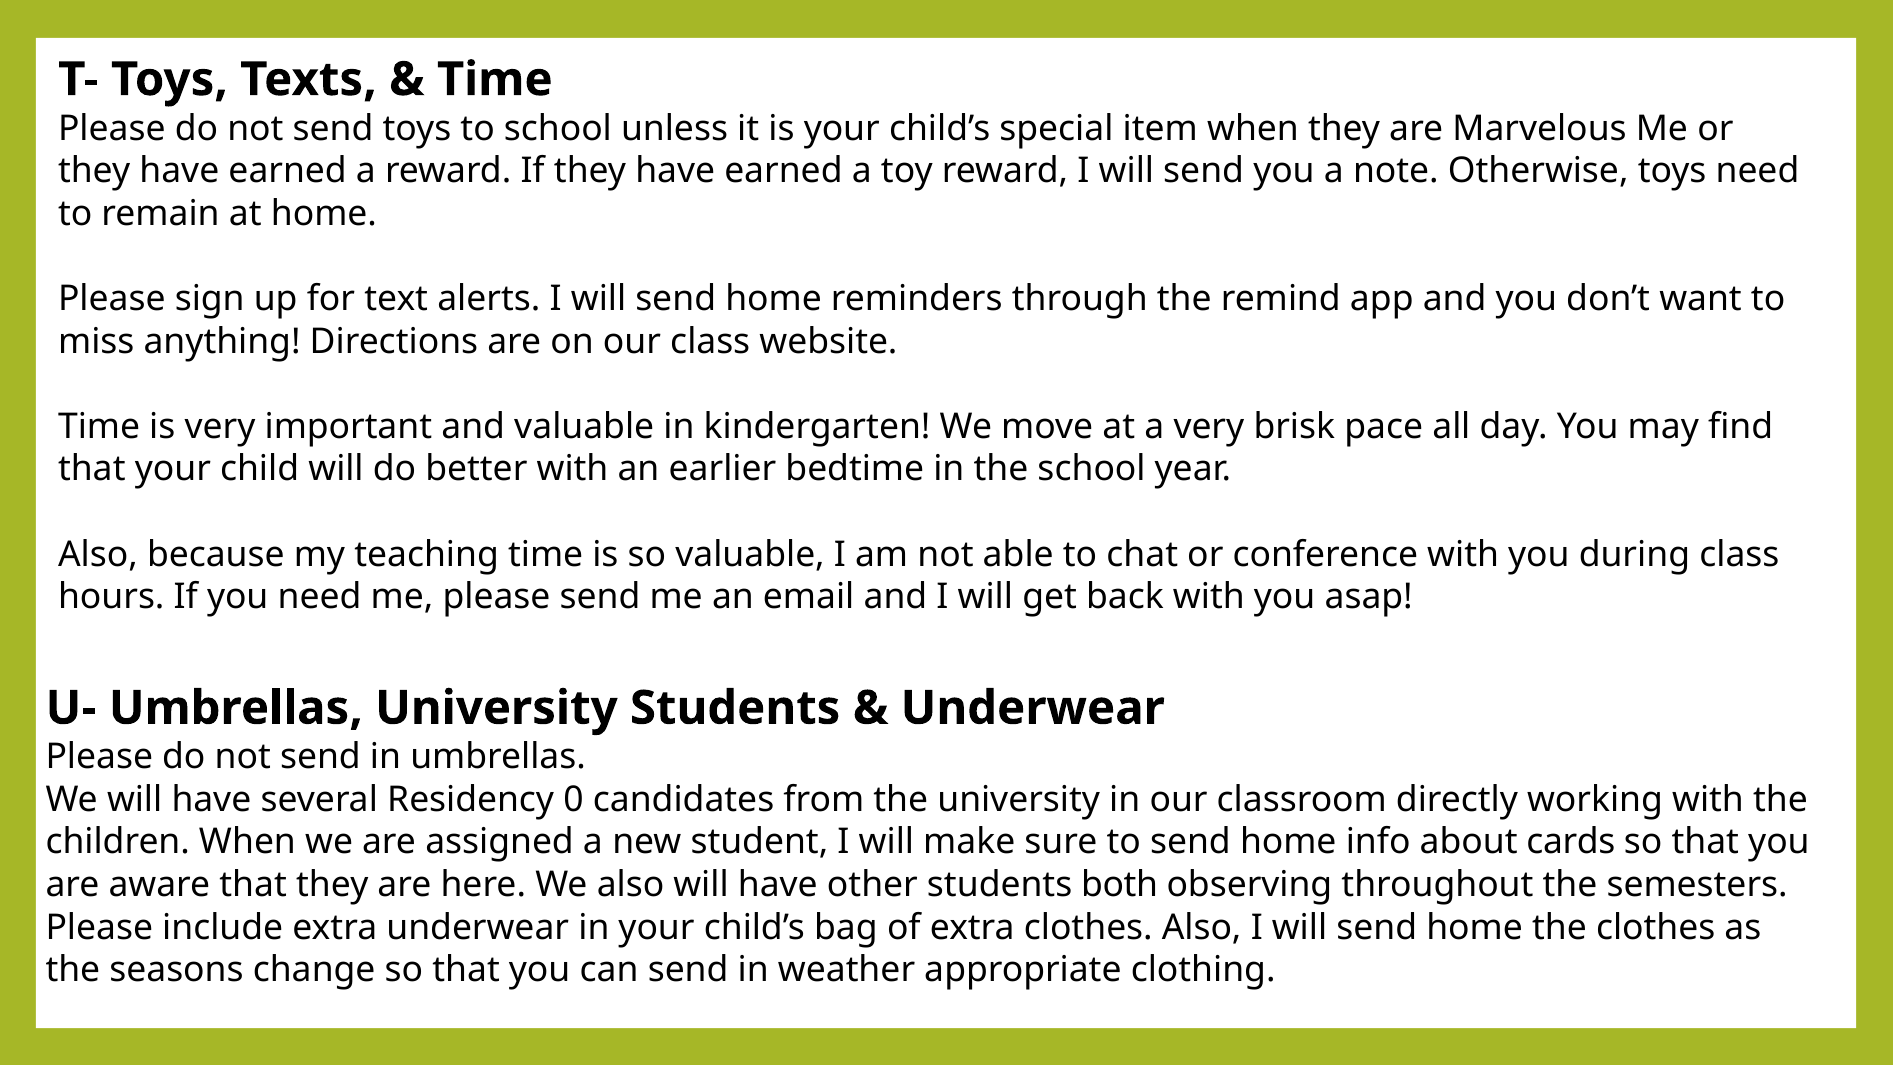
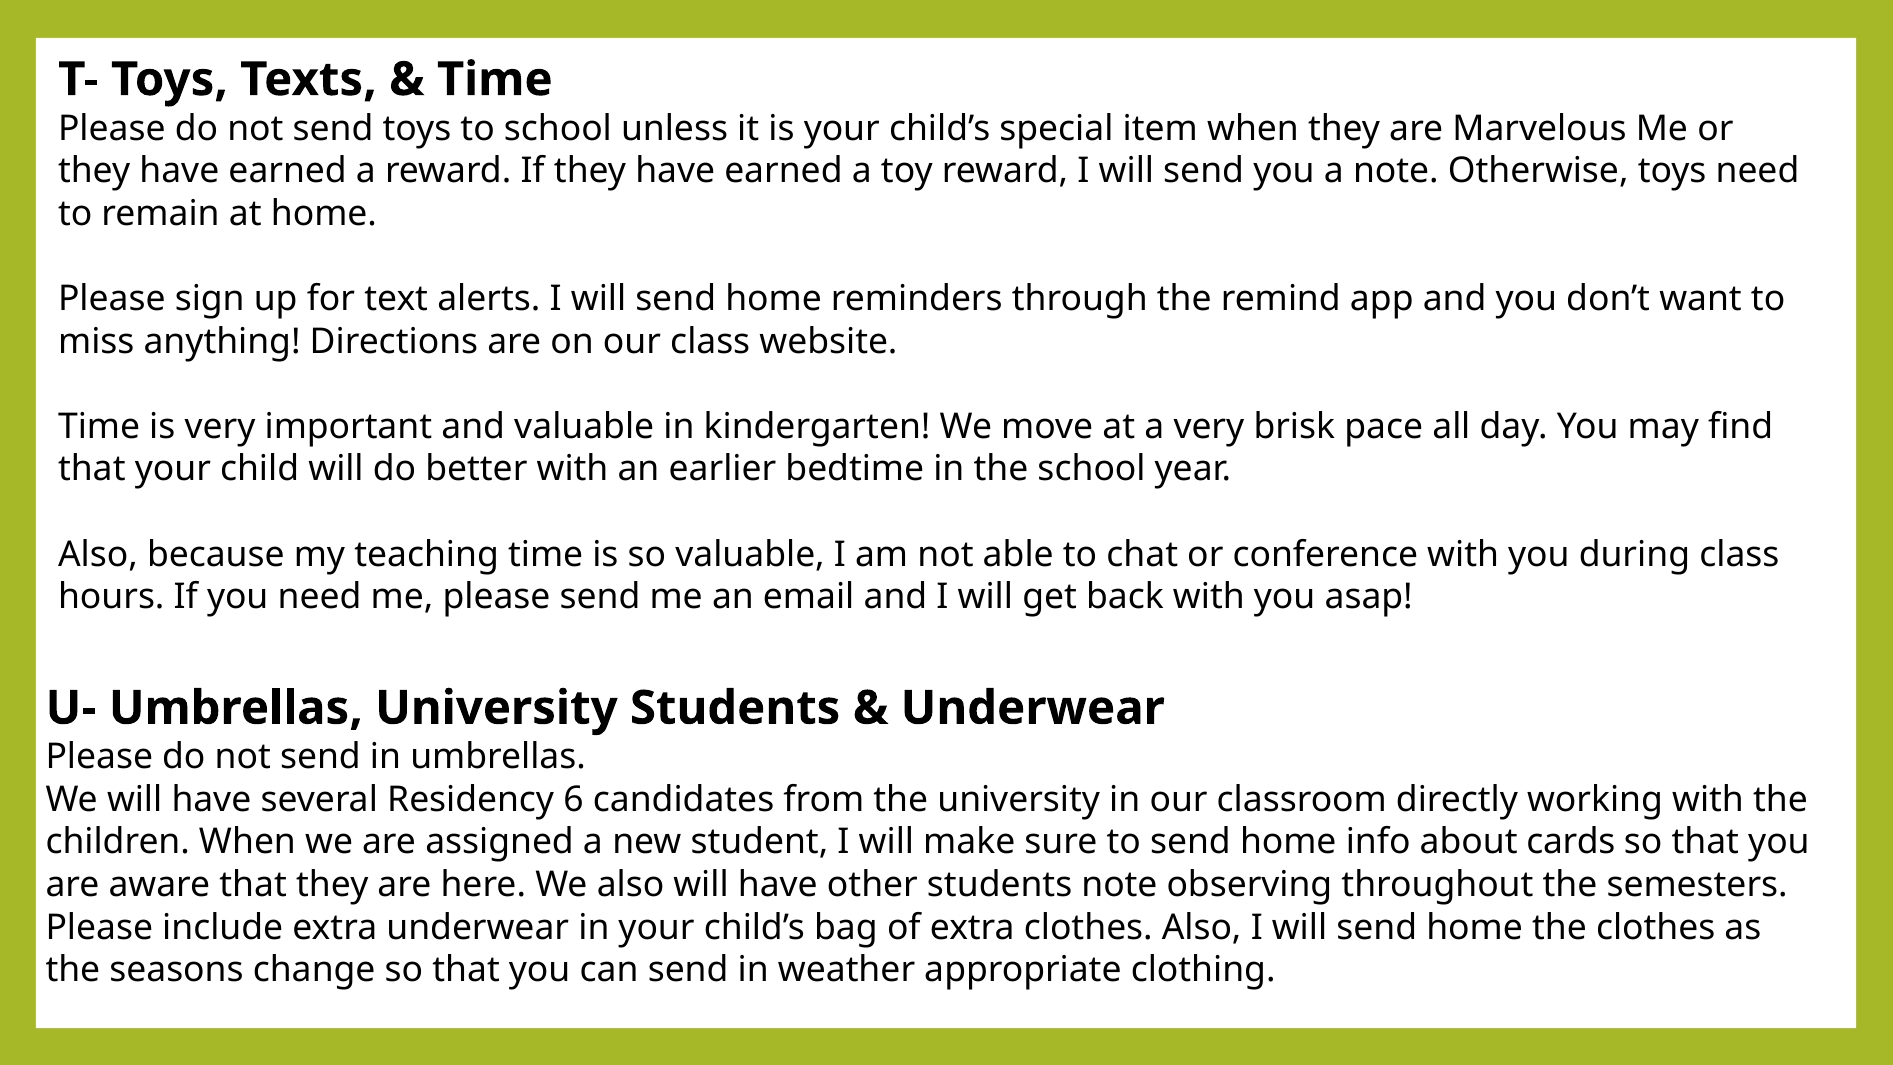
0: 0 -> 6
students both: both -> note
